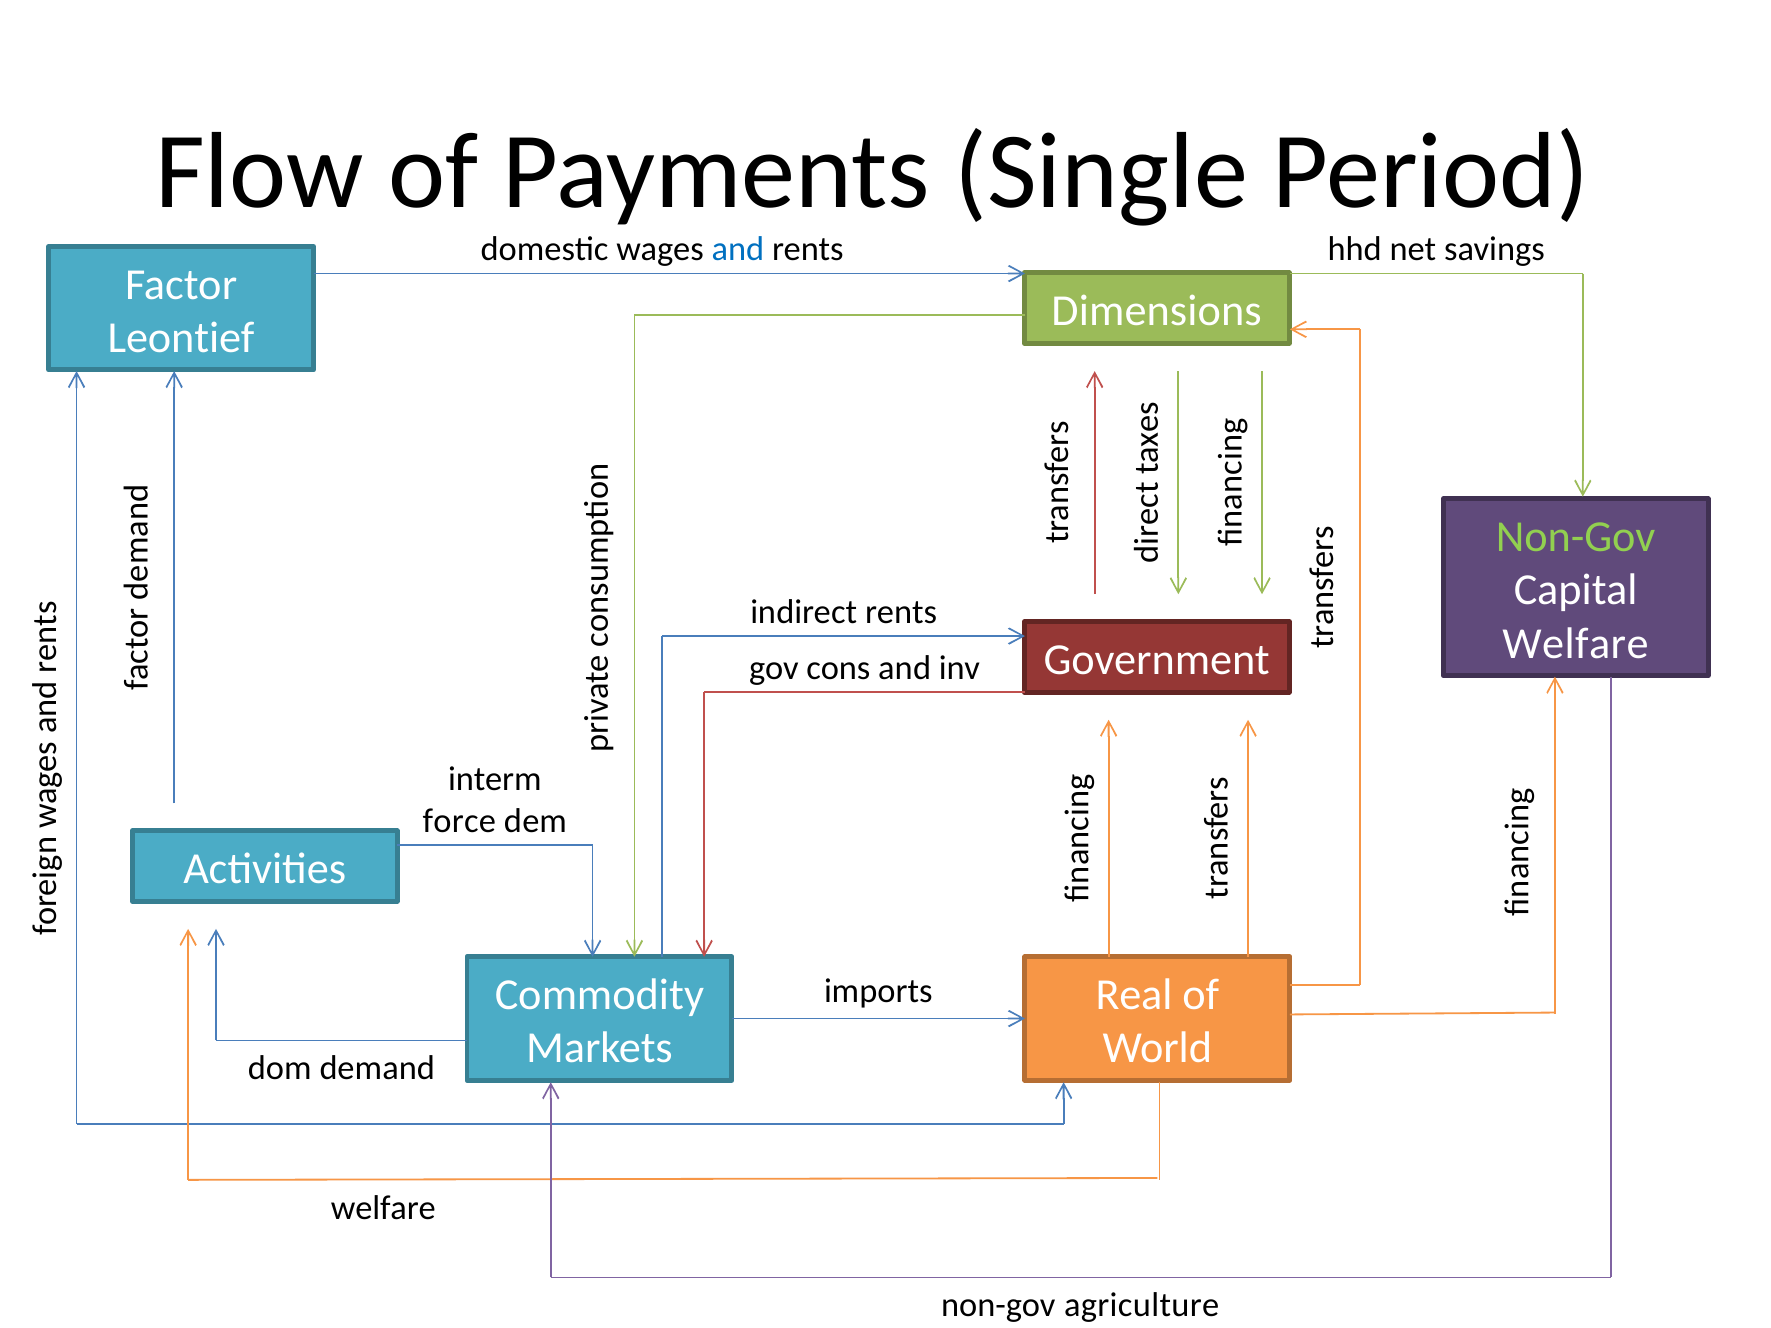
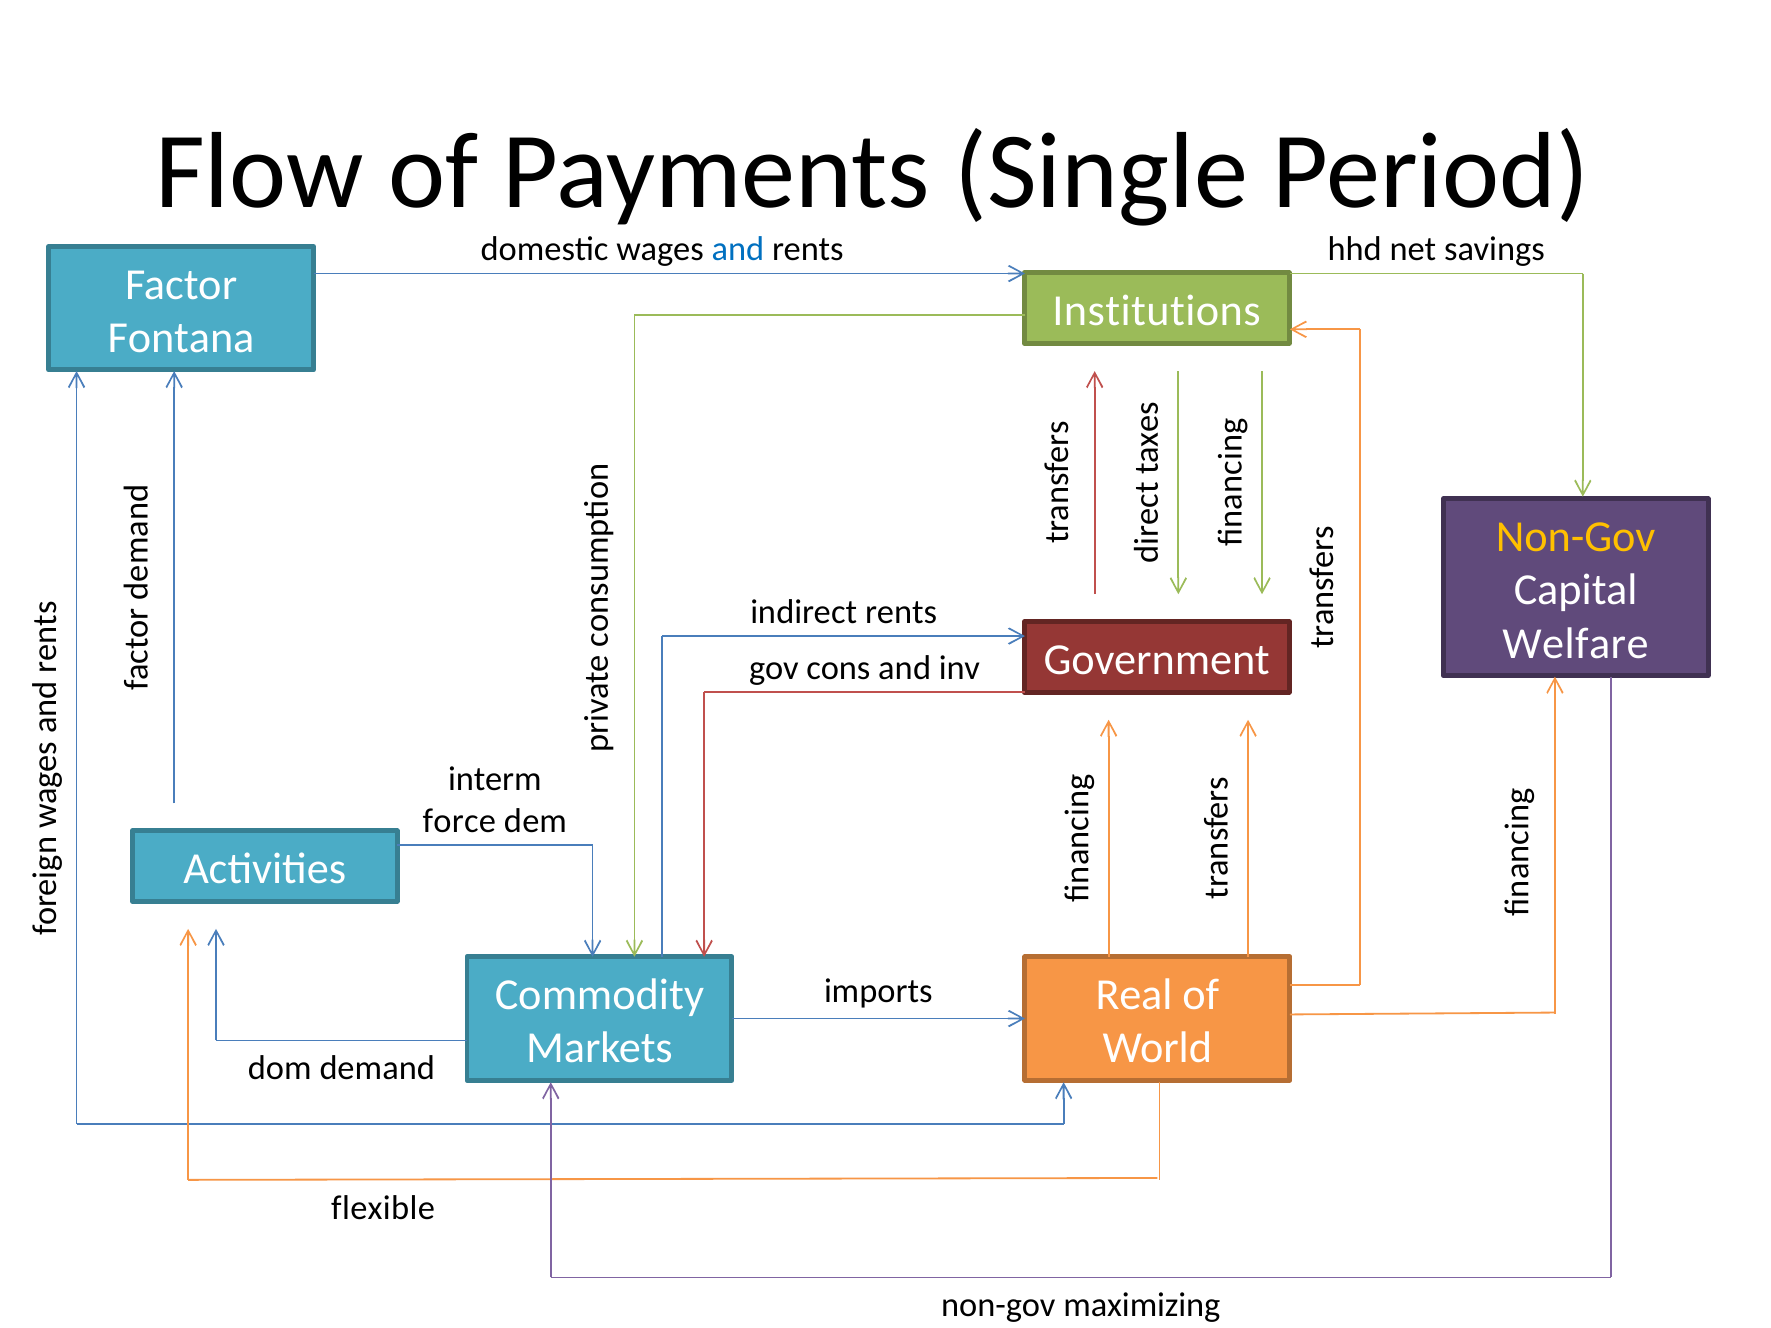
Dimensions: Dimensions -> Institutions
Leontief: Leontief -> Fontana
Non-Gov at (1576, 537) colour: light green -> yellow
welfare at (383, 1208): welfare -> flexible
agriculture: agriculture -> maximizing
